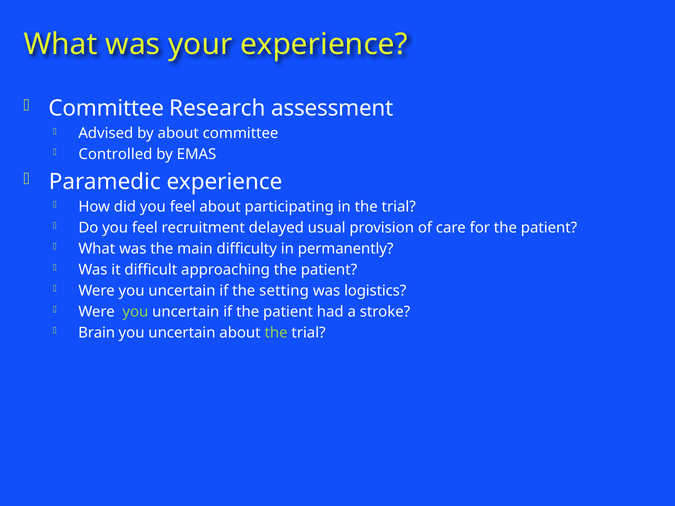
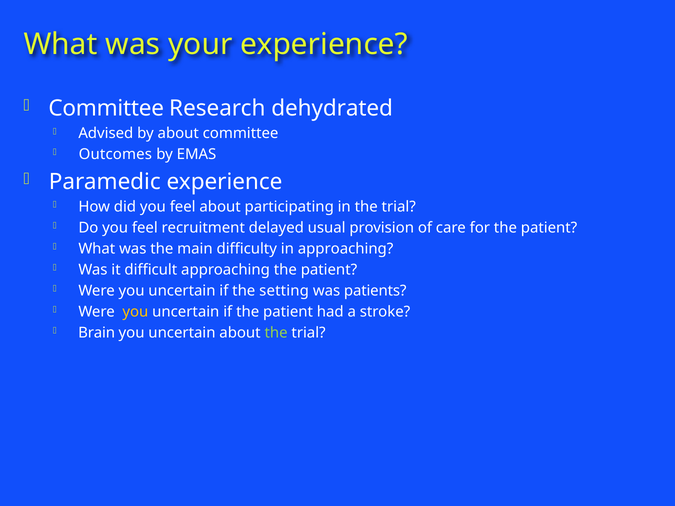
assessment: assessment -> dehydrated
Controlled: Controlled -> Outcomes
in permanently: permanently -> approaching
logistics: logistics -> patients
you at (135, 312) colour: light green -> yellow
